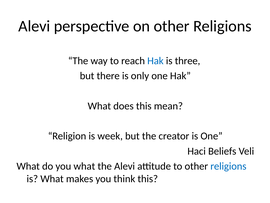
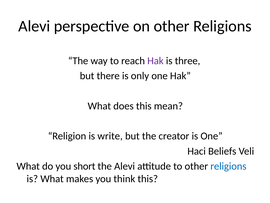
Hak at (155, 61) colour: blue -> purple
week: week -> write
you what: what -> short
